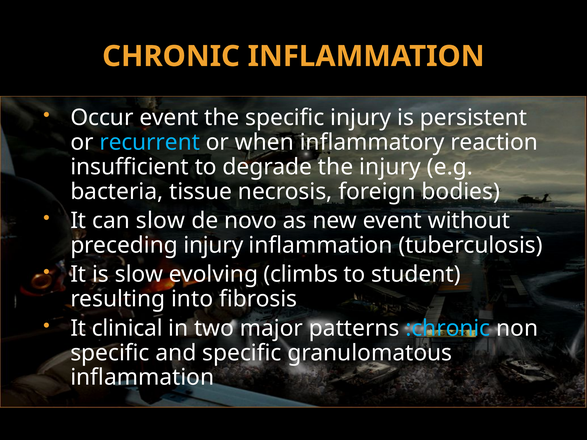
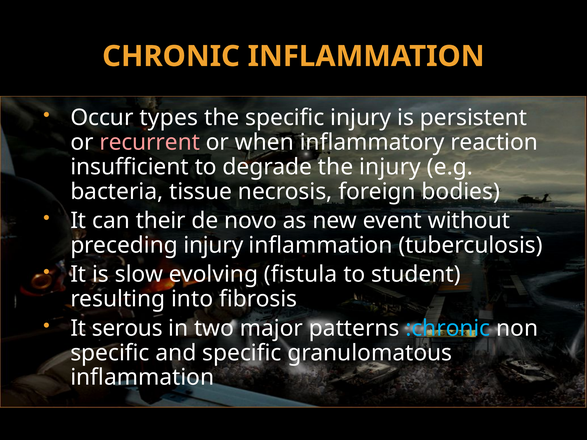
Occur event: event -> types
recurrent colour: light blue -> pink
can slow: slow -> their
climbs: climbs -> fistula
clinical: clinical -> serous
